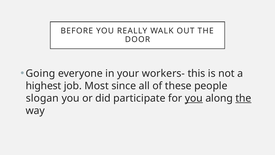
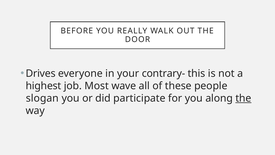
Going: Going -> Drives
workers-: workers- -> contrary-
since: since -> wave
you at (194, 98) underline: present -> none
